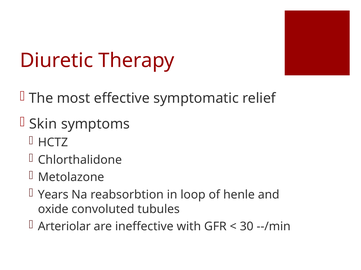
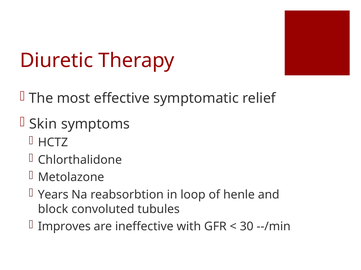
oxide: oxide -> block
Arteriolar: Arteriolar -> Improves
